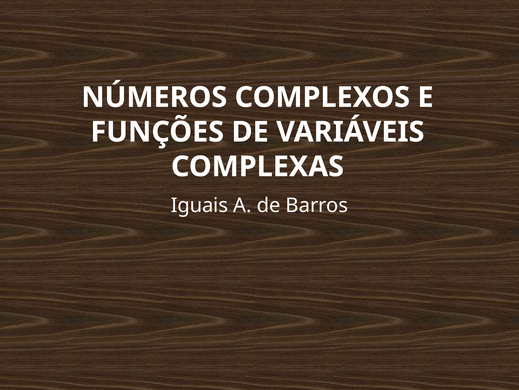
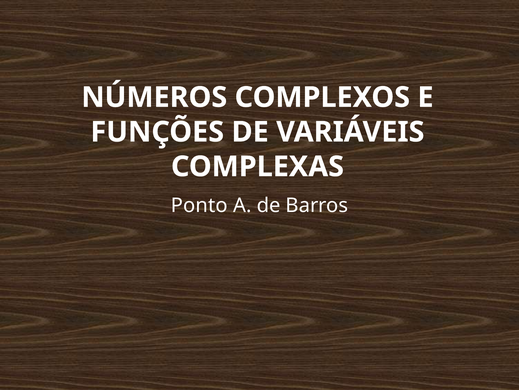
Iguais: Iguais -> Ponto
